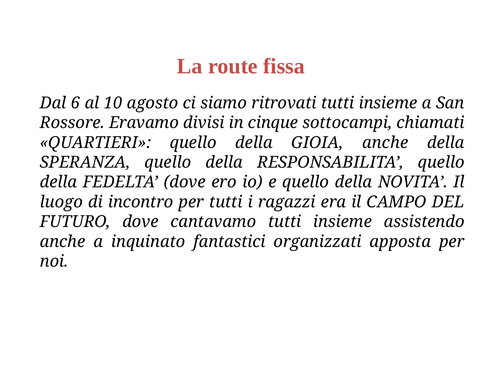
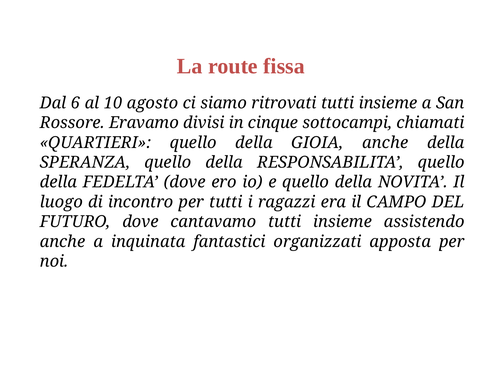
inquinato: inquinato -> inquinata
